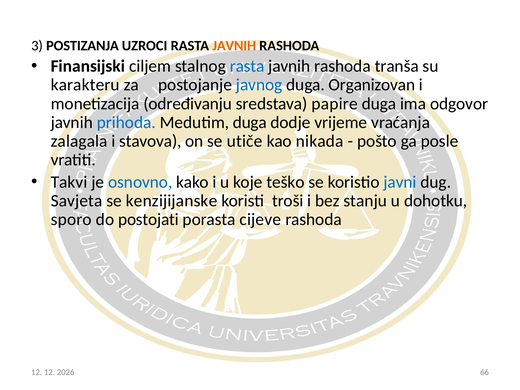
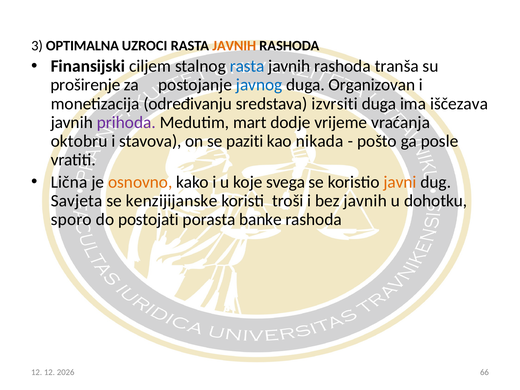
POSTIZANJA: POSTIZANJA -> OPTIMALNA
karakteru: karakteru -> proširenje
papire: papire -> izvrsiti
odgovor: odgovor -> iščezava
prihoda colour: blue -> purple
Medutim duga: duga -> mart
zalagala: zalagala -> oktobru
utiče: utiče -> paziti
Takvi: Takvi -> Lična
osnovno colour: blue -> orange
teško: teško -> svega
javni colour: blue -> orange
bez stanju: stanju -> javnih
cijeve: cijeve -> banke
